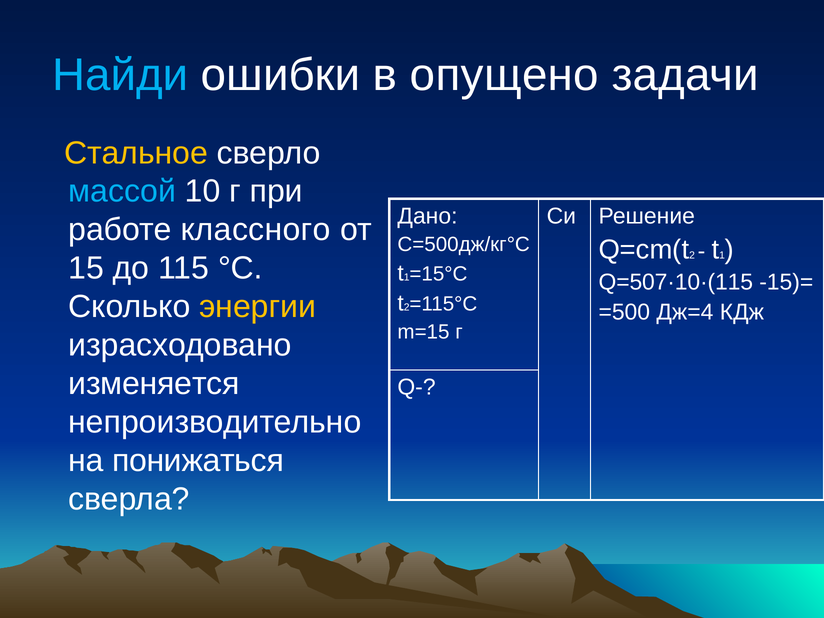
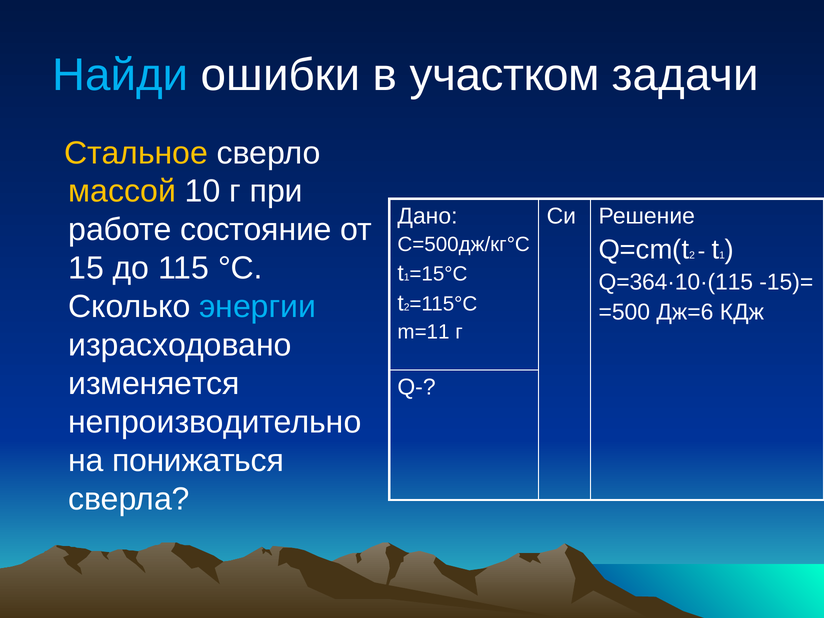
опущено: опущено -> участком
массой colour: light blue -> yellow
классного: классного -> состояние
Q=507·10·(115: Q=507·10·(115 -> Q=364·10·(115
энергии colour: yellow -> light blue
Дж=4: Дж=4 -> Дж=6
m=15: m=15 -> m=11
